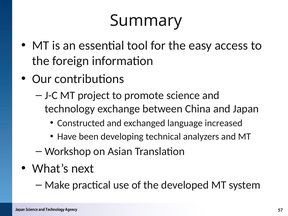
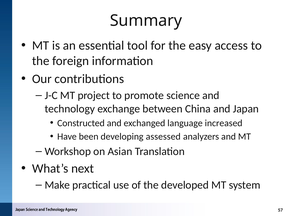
technical: technical -> assessed
